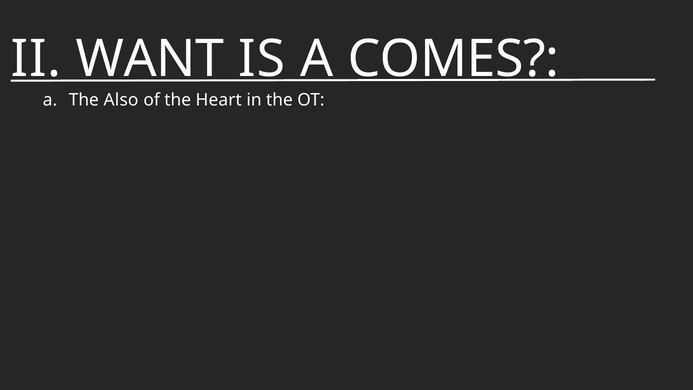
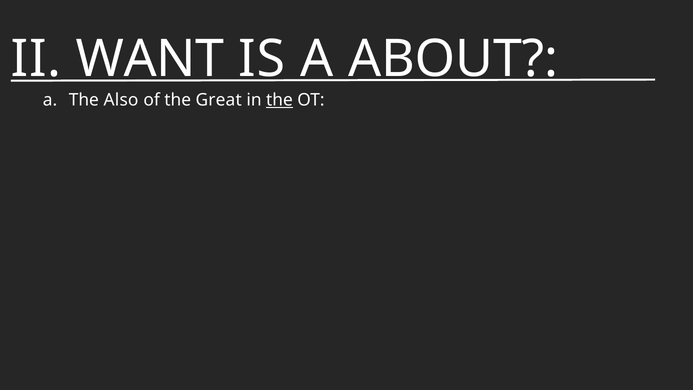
COMES: COMES -> ABOUT
Heart: Heart -> Great
the at (279, 100) underline: none -> present
